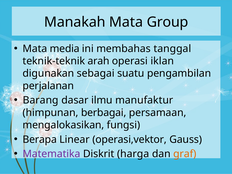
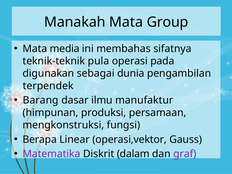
tanggal: tanggal -> sifatnya
arah: arah -> pula
iklan: iklan -> pada
suatu: suatu -> dunia
perjalanan: perjalanan -> terpendek
berbagai: berbagai -> produksi
mengalokasikan: mengalokasikan -> mengkonstruksi
harga: harga -> dalam
graf colour: orange -> purple
